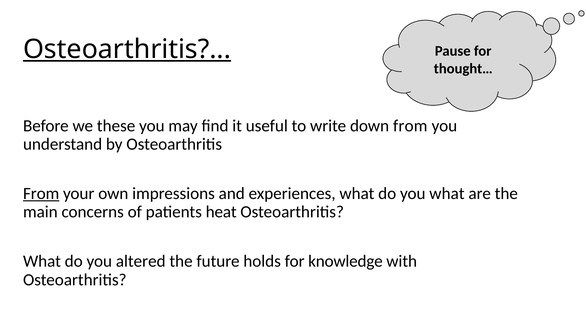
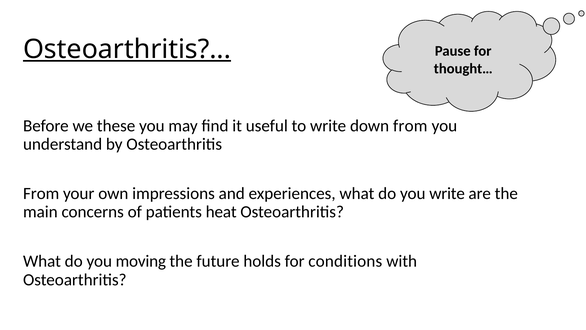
From at (41, 193) underline: present -> none
you what: what -> write
altered: altered -> moving
knowledge: knowledge -> conditions
